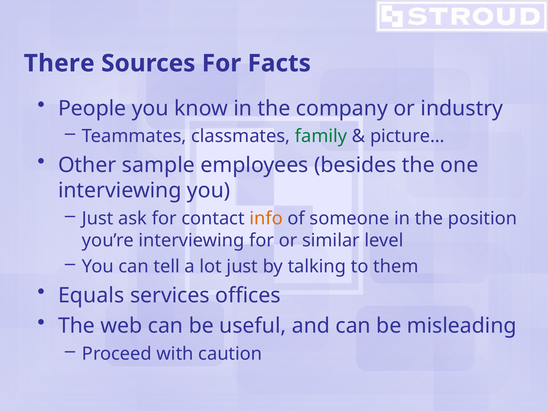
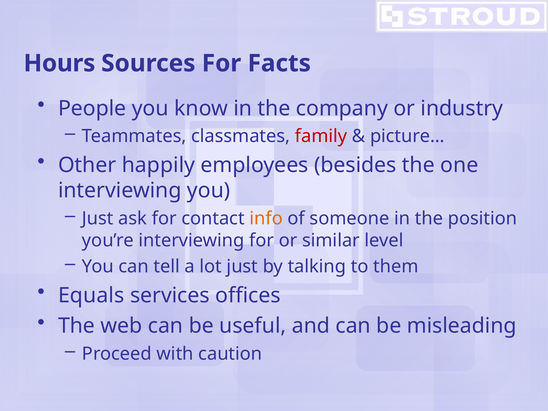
There: There -> Hours
family colour: green -> red
sample: sample -> happily
